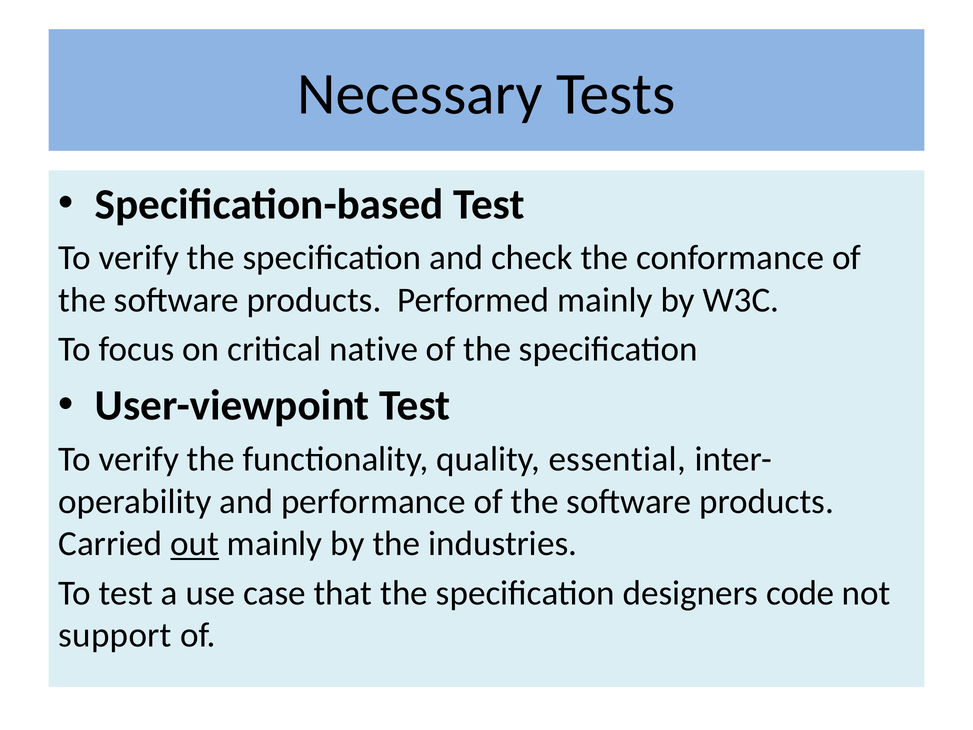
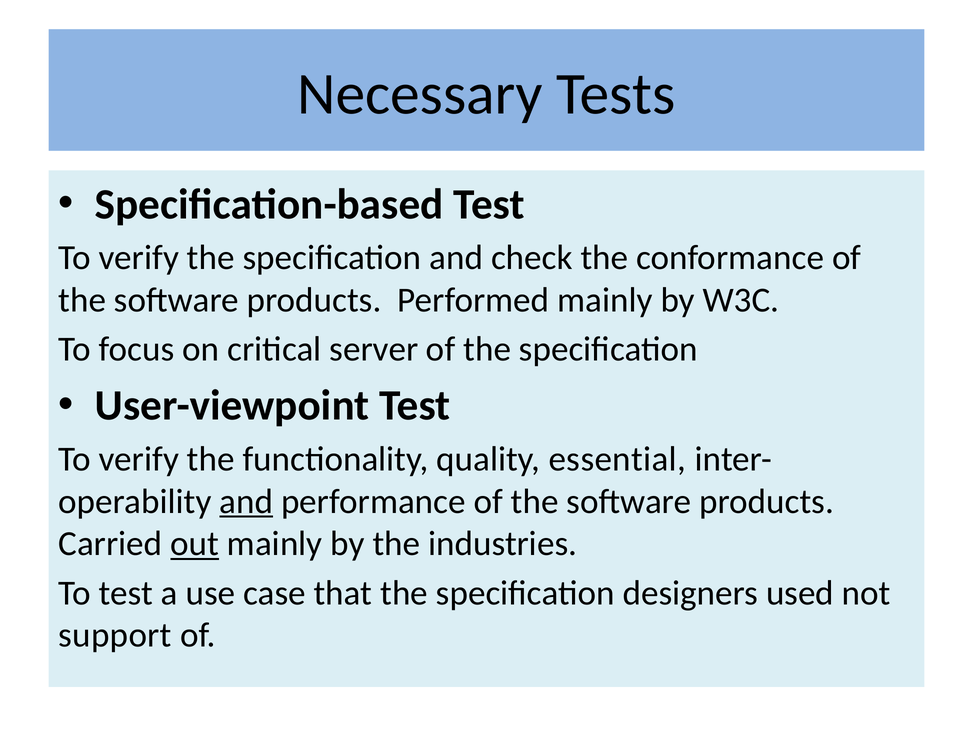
native: native -> server
and at (246, 501) underline: none -> present
code: code -> used
